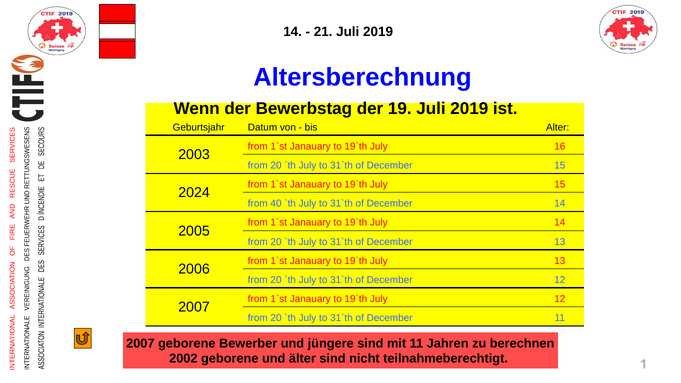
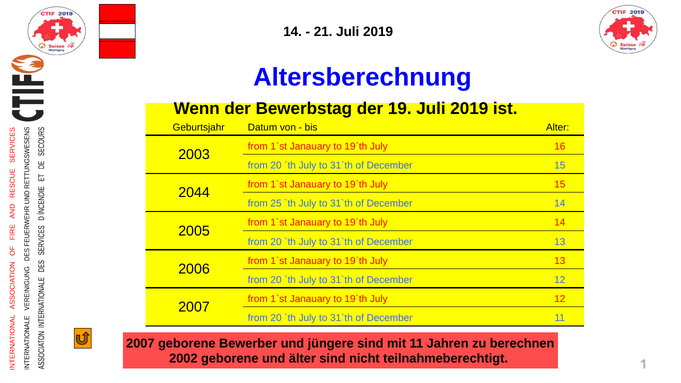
2024: 2024 -> 2044
40: 40 -> 25
